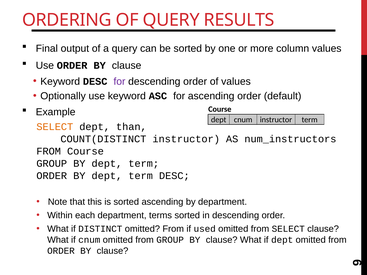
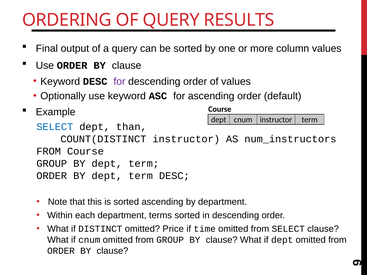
SELECT at (55, 127) colour: orange -> blue
DISTINCT omitted From: From -> Price
used: used -> time
